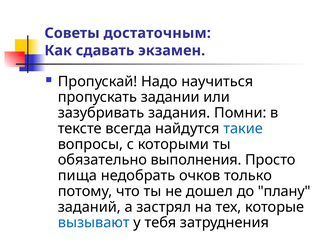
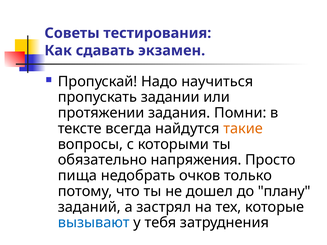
достаточным: достаточным -> тестирования
зазубривать: зазубривать -> протяжении
такие colour: blue -> orange
выполнения: выполнения -> напряжения
